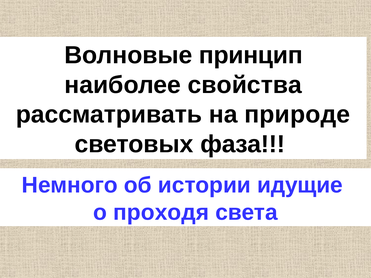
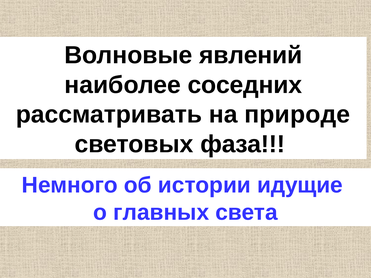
принцип: принцип -> явлений
свойства: свойства -> соседних
проходя: проходя -> главных
